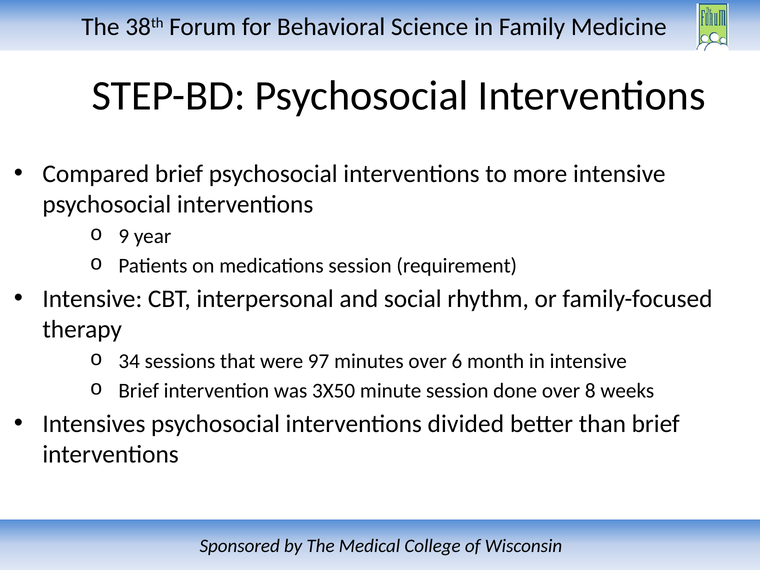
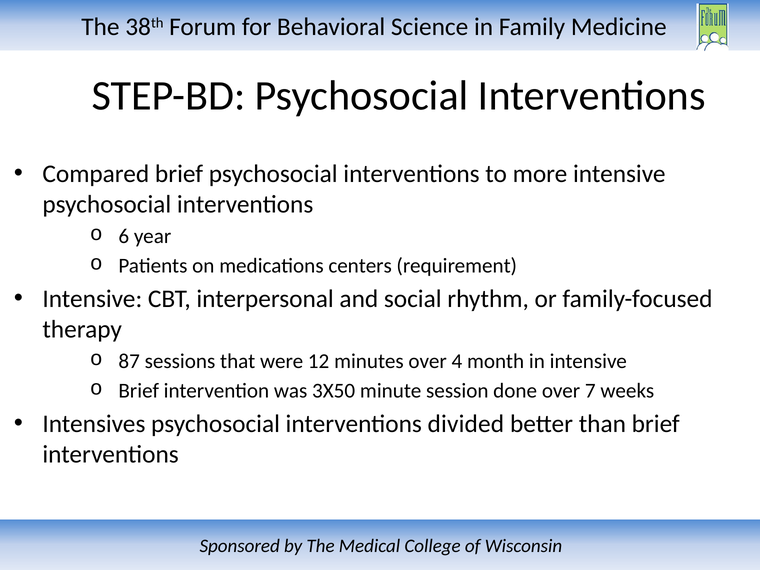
9: 9 -> 6
medications session: session -> centers
34: 34 -> 87
97: 97 -> 12
6: 6 -> 4
8: 8 -> 7
